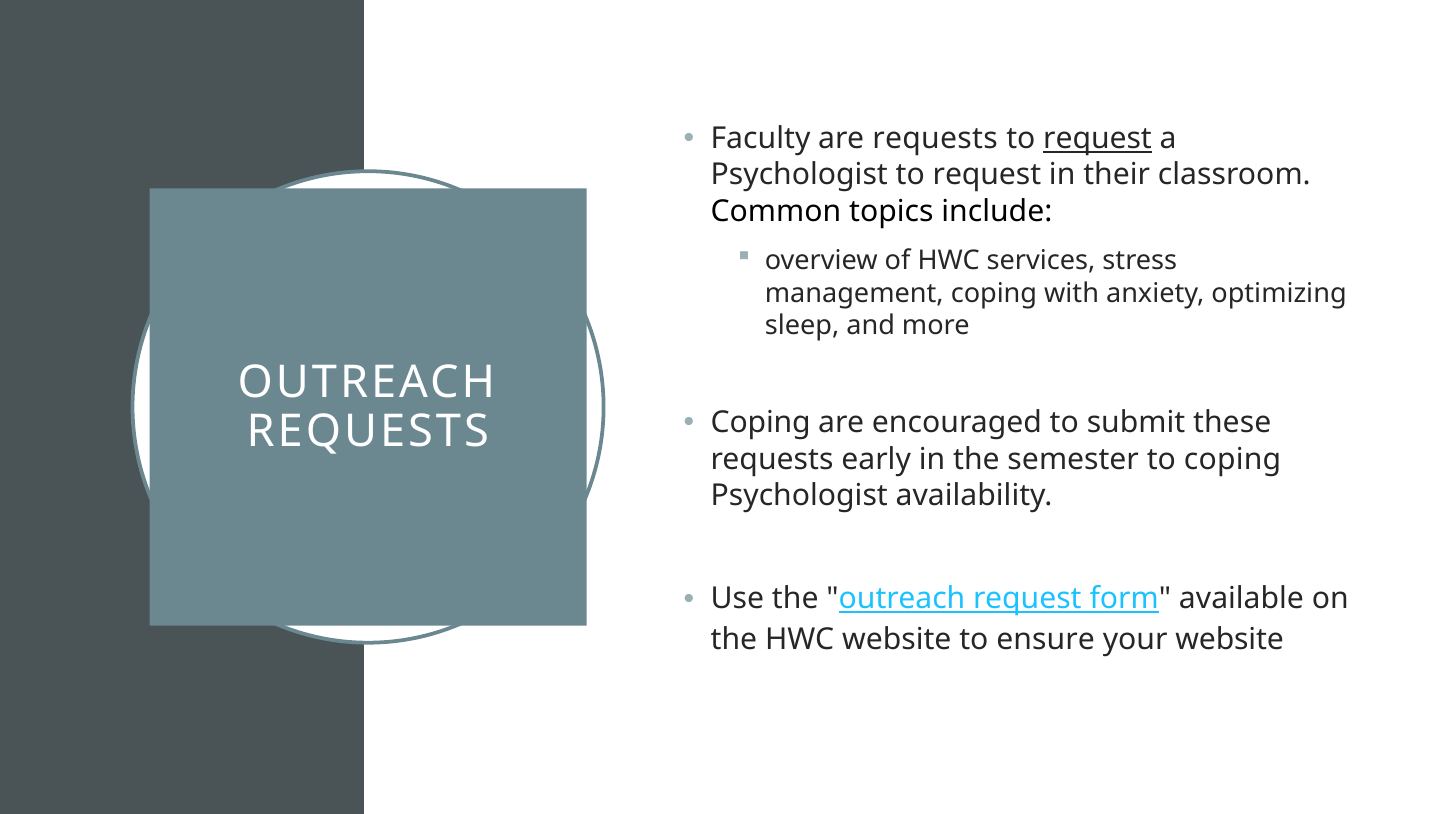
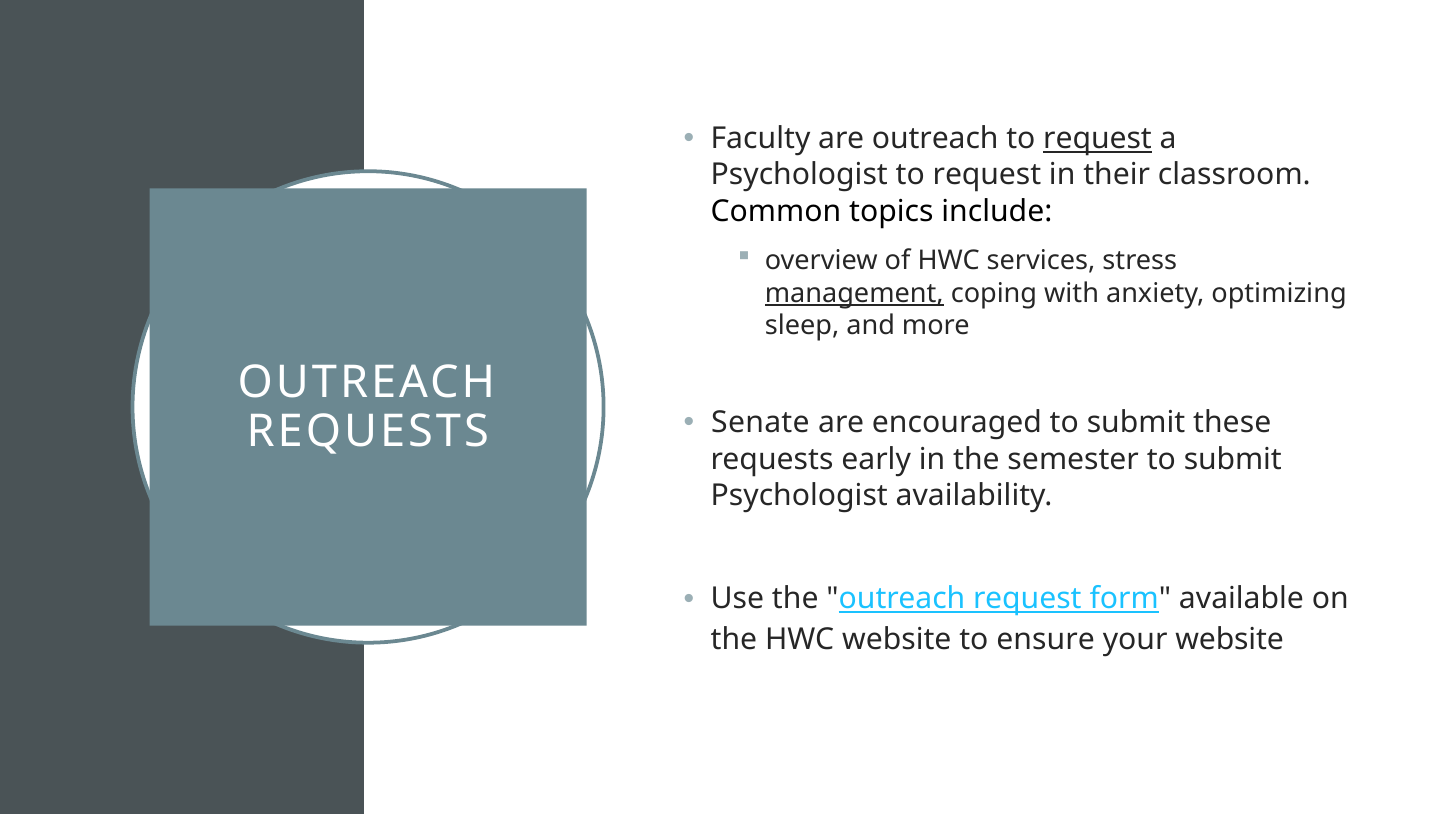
are requests: requests -> outreach
management underline: none -> present
Coping at (761, 423): Coping -> Senate
semester to coping: coping -> submit
